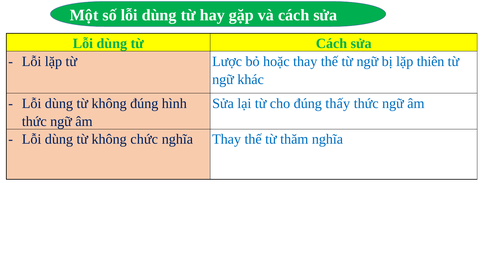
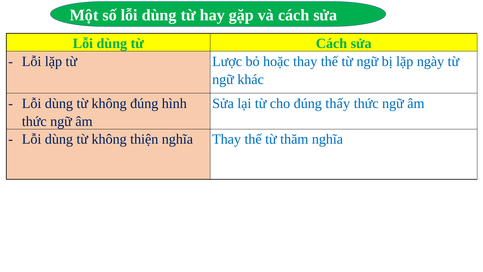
thiên: thiên -> ngày
chức: chức -> thiện
